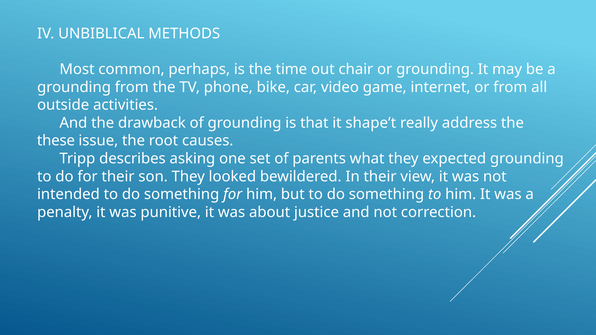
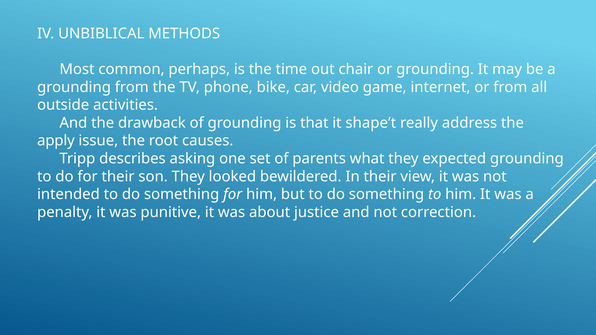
these: these -> apply
